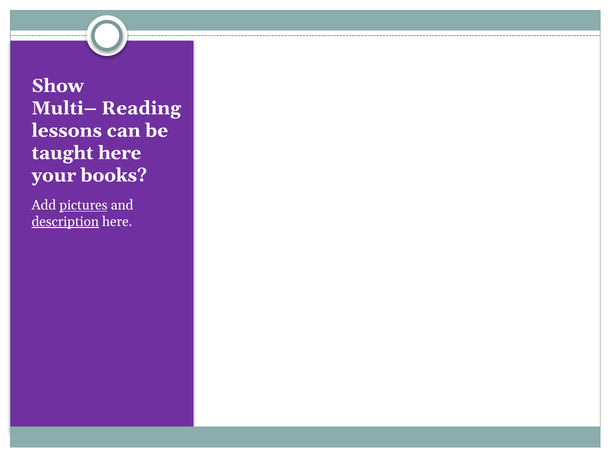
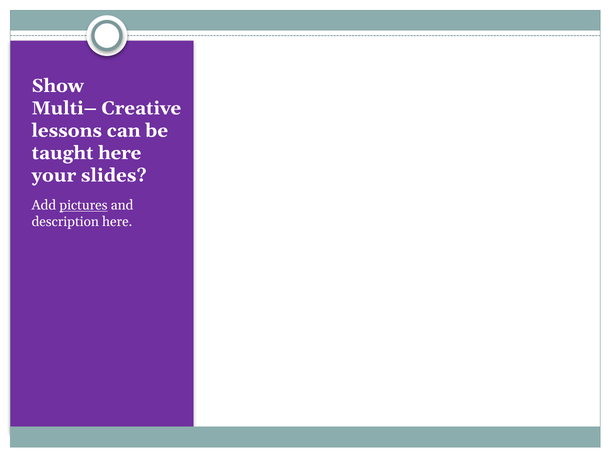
Reading: Reading -> Creative
books: books -> slides
description underline: present -> none
